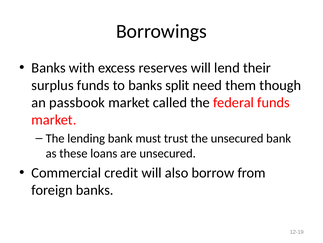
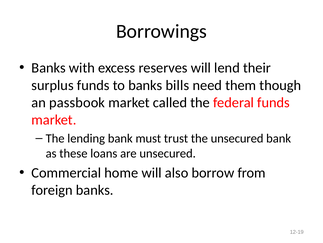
split: split -> bills
credit: credit -> home
